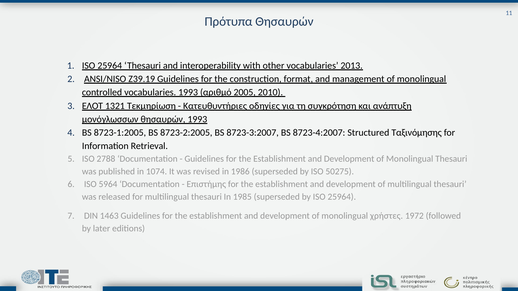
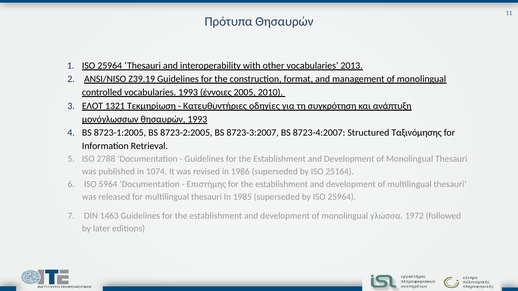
αριθμό: αριθμό -> έννοιες
50275: 50275 -> 25164
χρήστες: χρήστες -> γλώσσα
